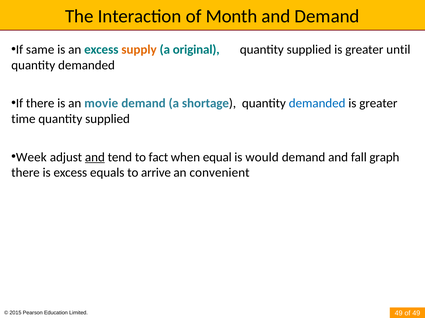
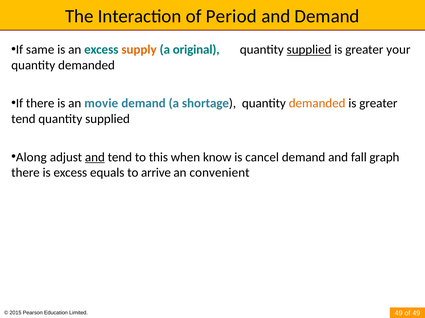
Month: Month -> Period
supplied at (309, 50) underline: none -> present
until: until -> your
demanded at (317, 104) colour: blue -> orange
time at (23, 119): time -> tend
Week: Week -> Along
fact: fact -> this
equal: equal -> know
would: would -> cancel
